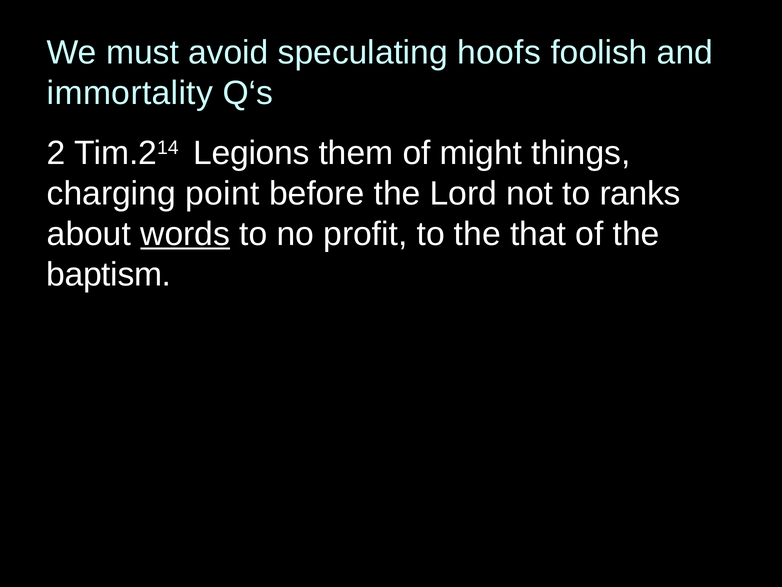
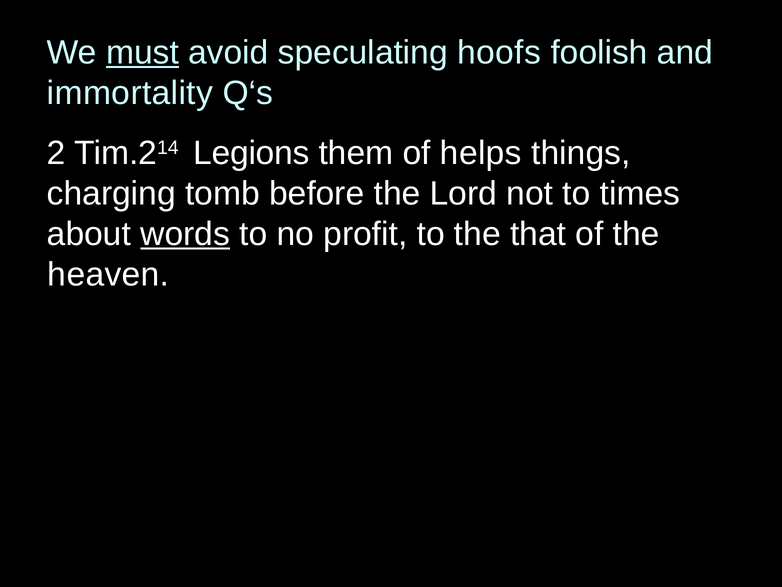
must underline: none -> present
might: might -> helps
point: point -> tomb
ranks: ranks -> times
baptism: baptism -> heaven
